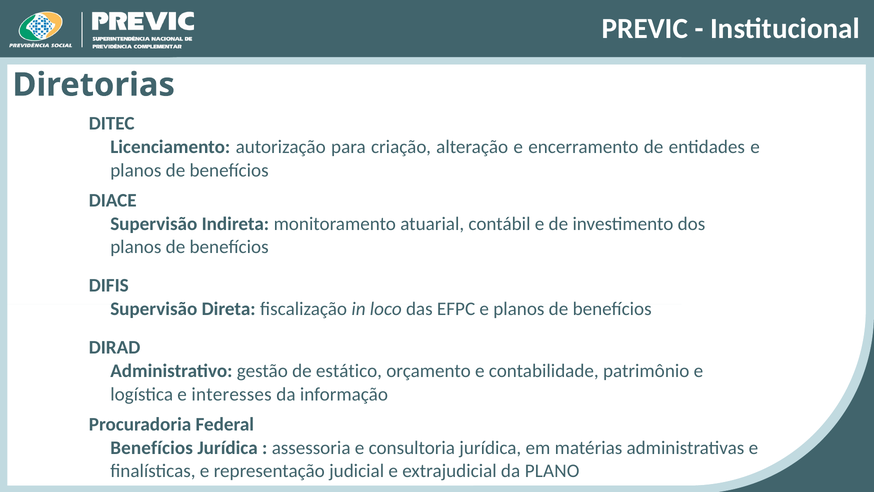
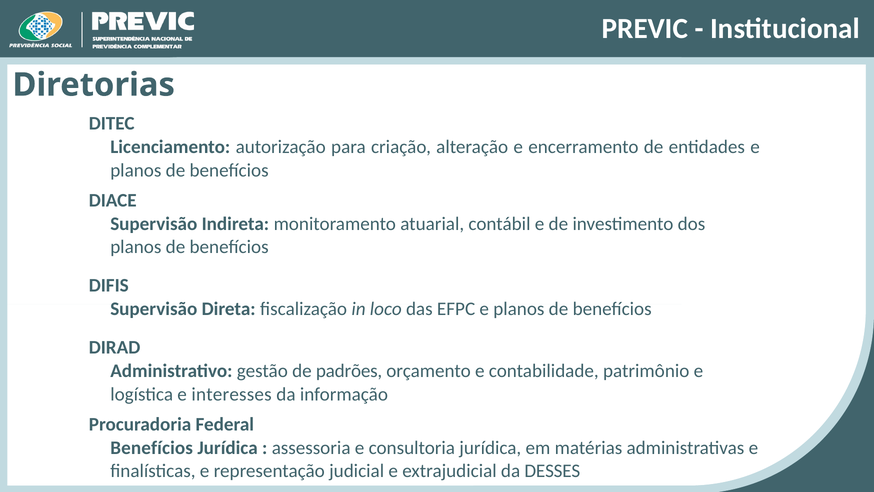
estático: estático -> padrões
PLANO: PLANO -> DESSES
